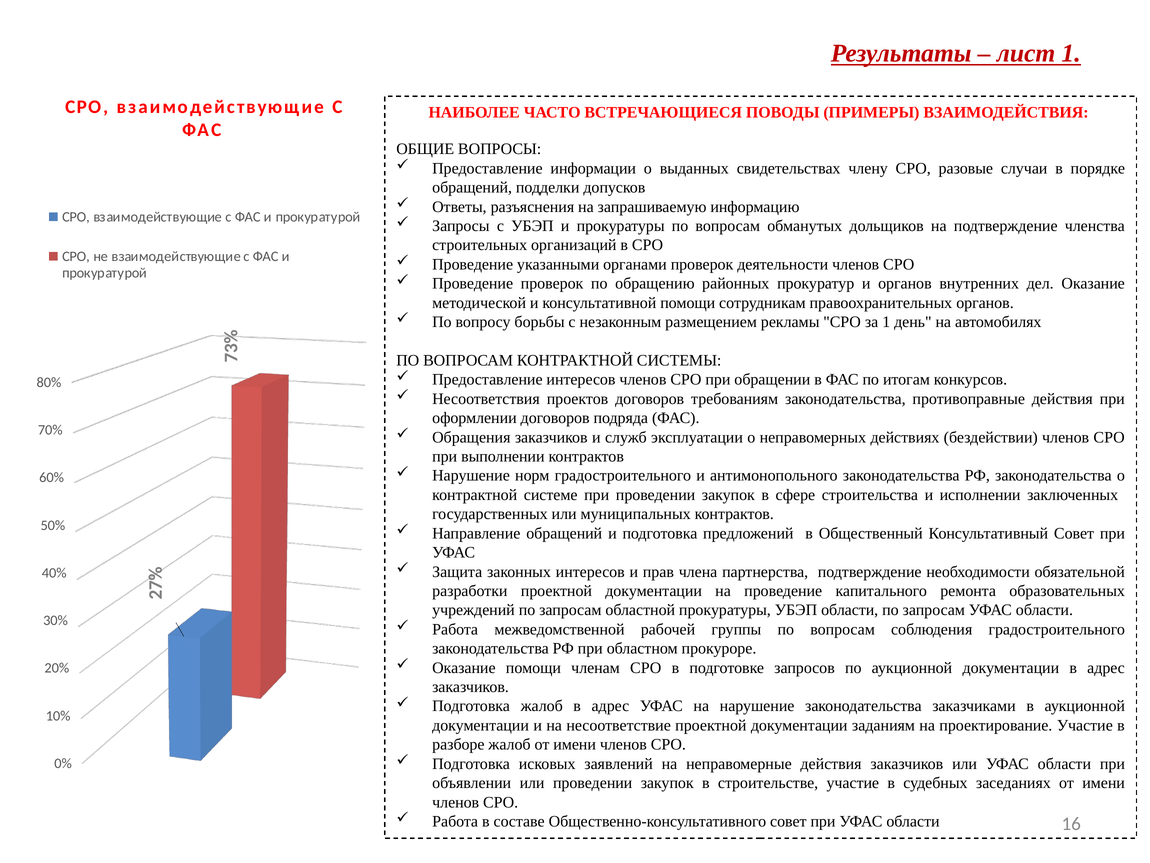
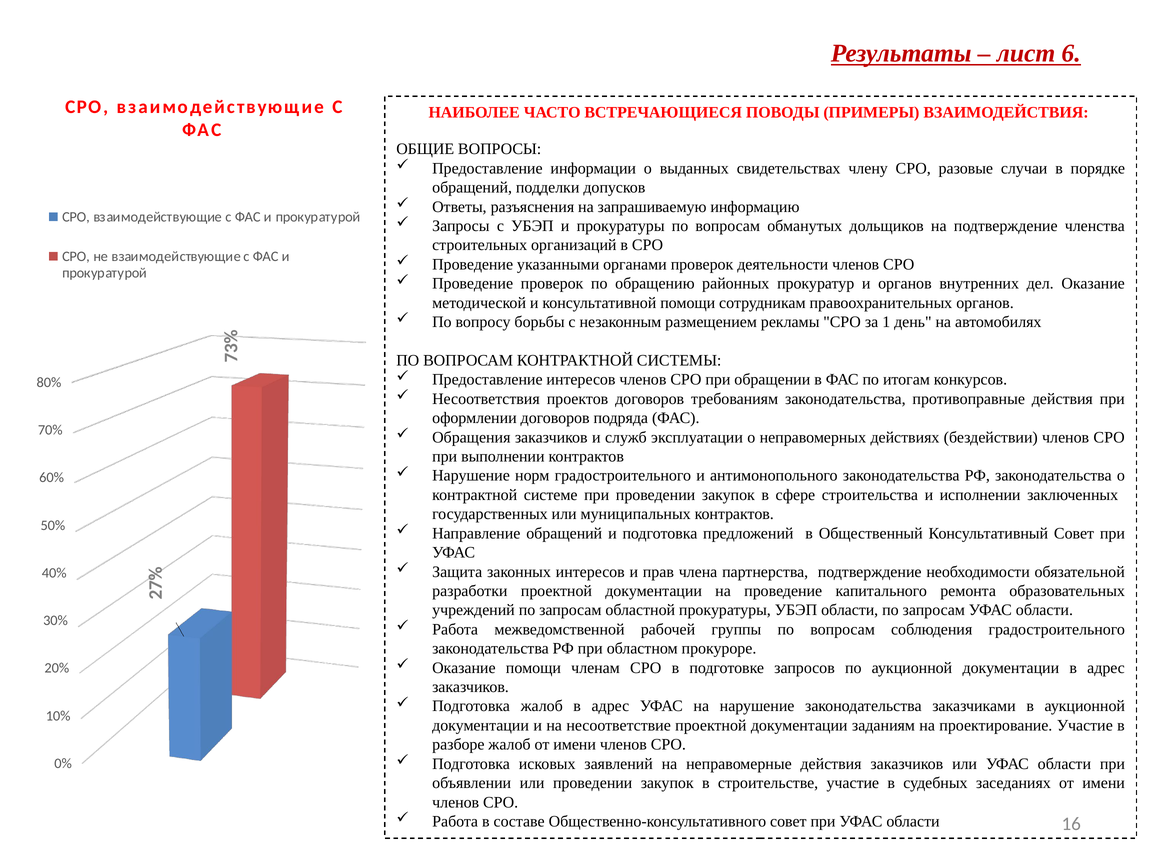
лист 1: 1 -> 6
